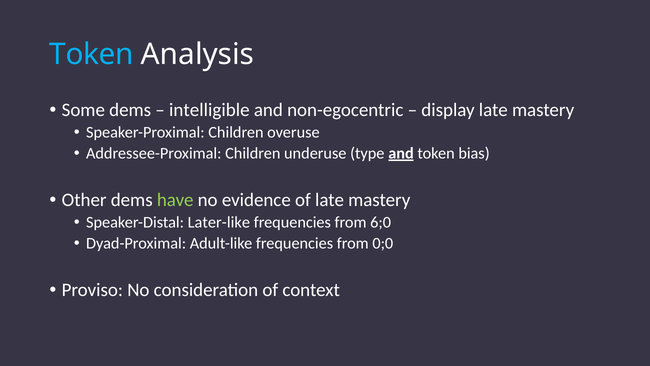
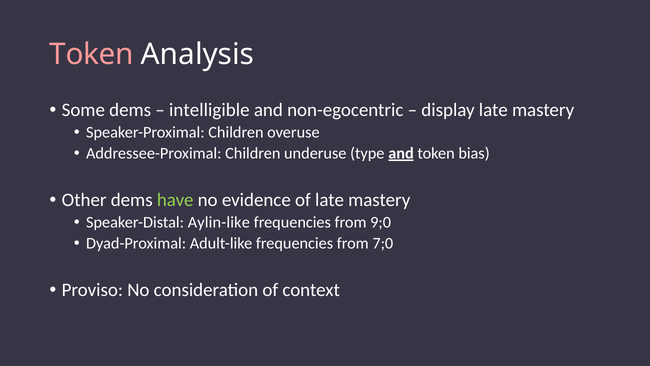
Token at (92, 55) colour: light blue -> pink
Later-like: Later-like -> Aylin-like
6;0: 6;0 -> 9;0
0;0: 0;0 -> 7;0
